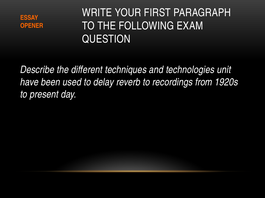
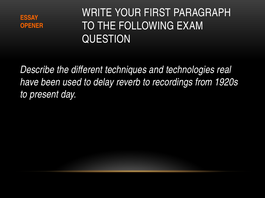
unit: unit -> real
